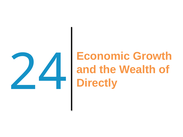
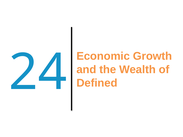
Directly: Directly -> Defined
